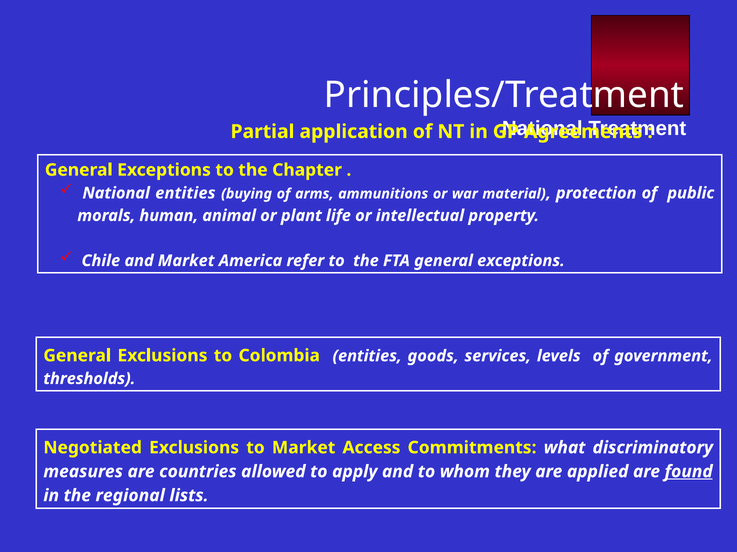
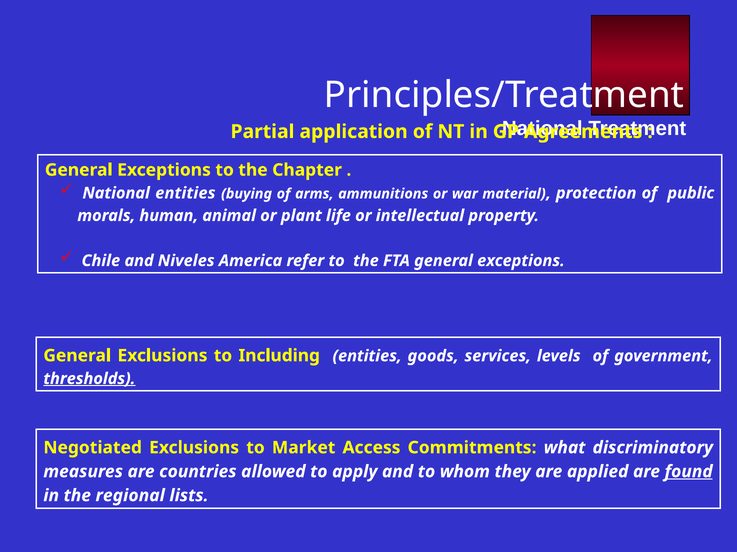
and Market: Market -> Niveles
Colombia: Colombia -> Including
thresholds underline: none -> present
